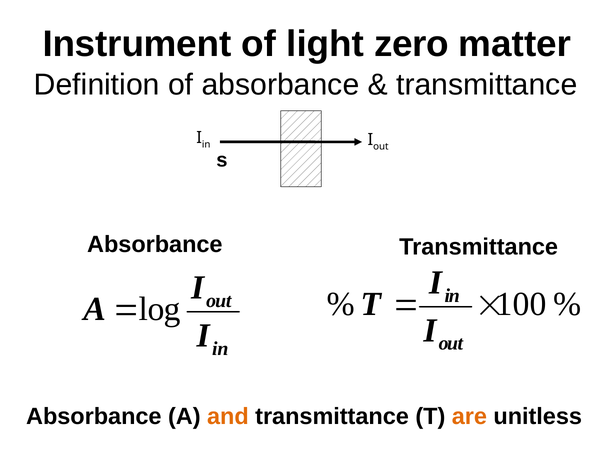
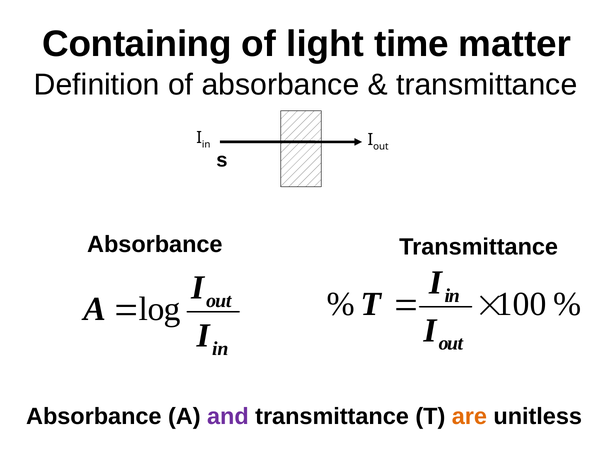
Instrument: Instrument -> Containing
zero: zero -> time
and colour: orange -> purple
